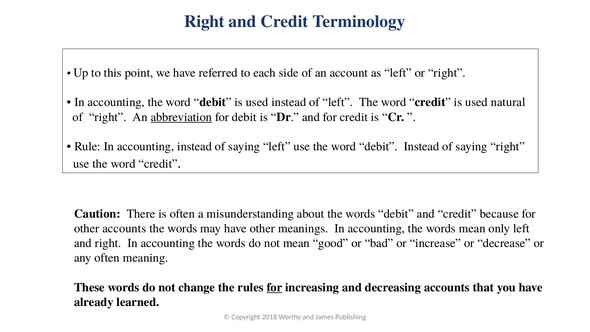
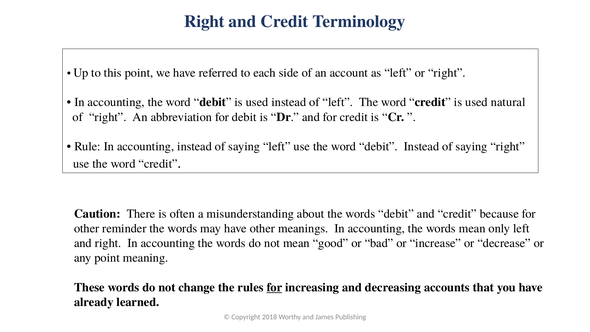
abbreviation underline: present -> none
other accounts: accounts -> reminder
any often: often -> point
